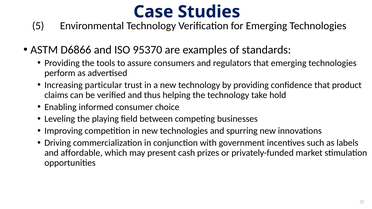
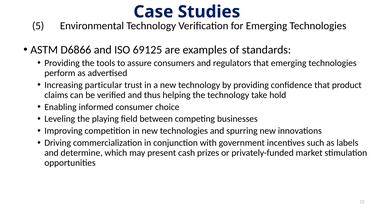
95370: 95370 -> 69125
affordable: affordable -> determine
